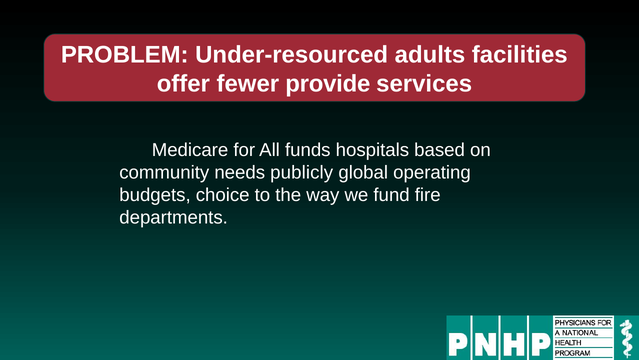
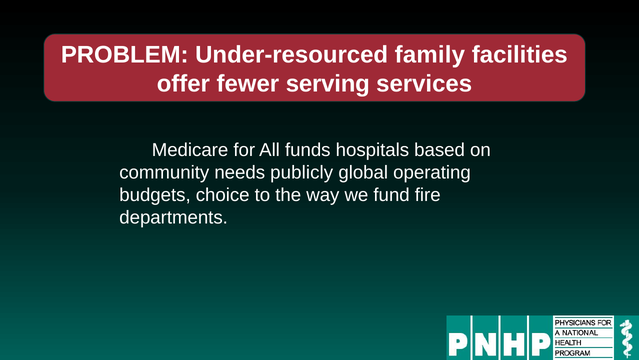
adults: adults -> family
provide: provide -> serving
